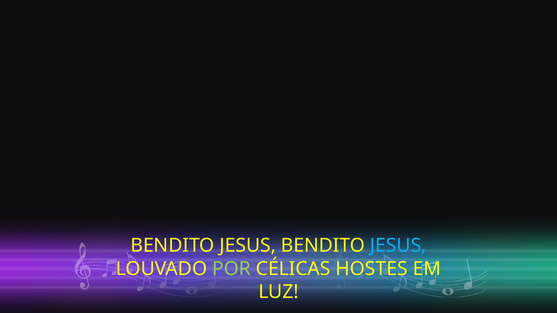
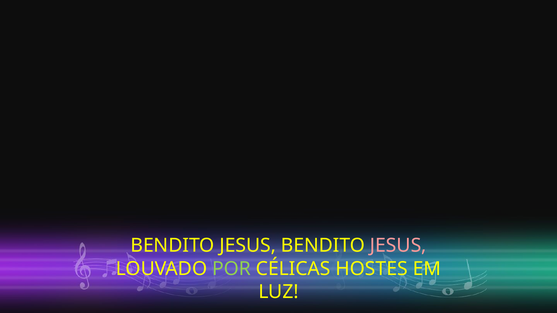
JESUS at (398, 246) colour: light blue -> pink
